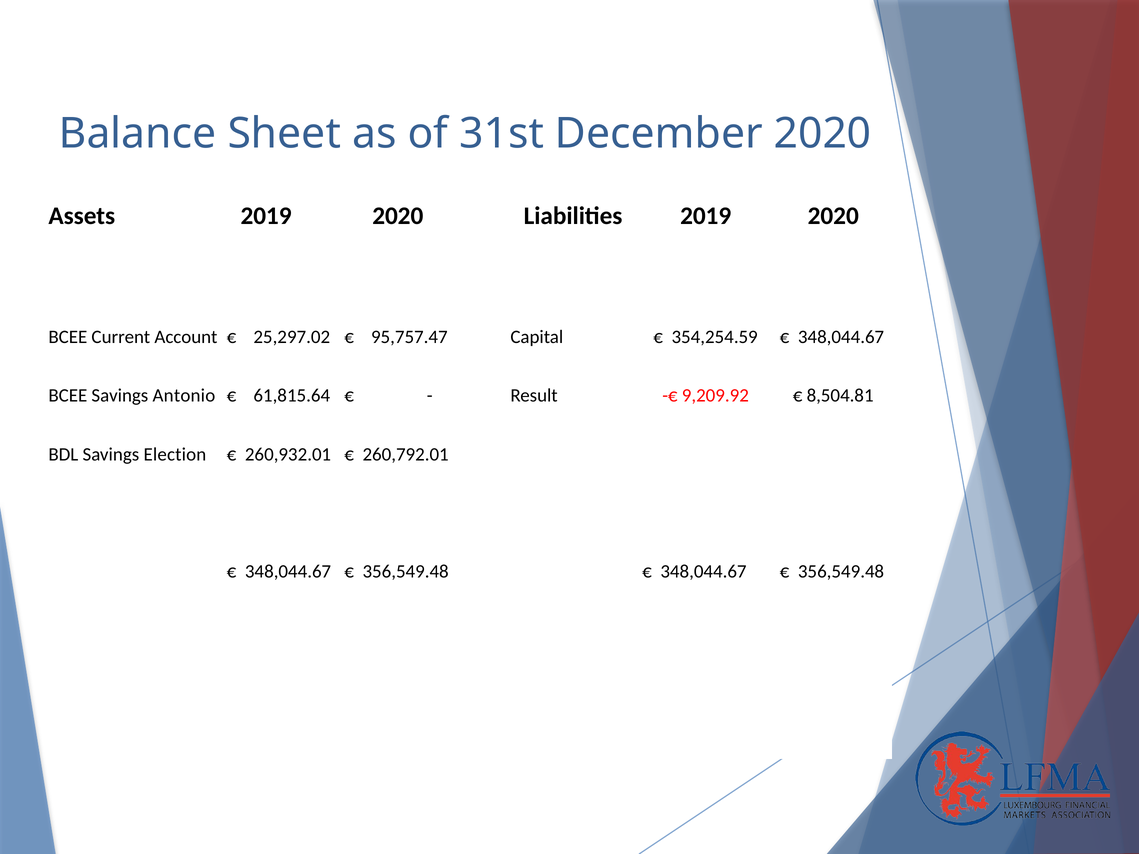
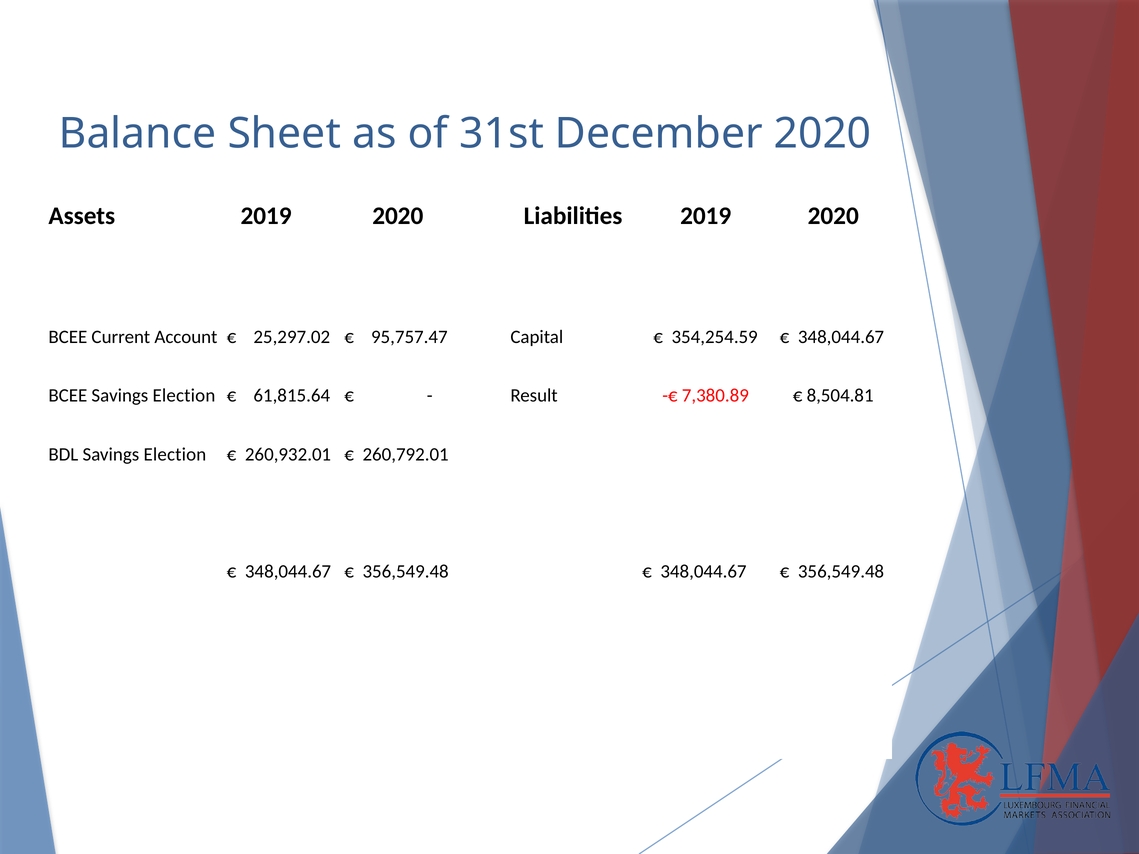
BCEE Savings Antonio: Antonio -> Election
9,209.92: 9,209.92 -> 7,380.89
